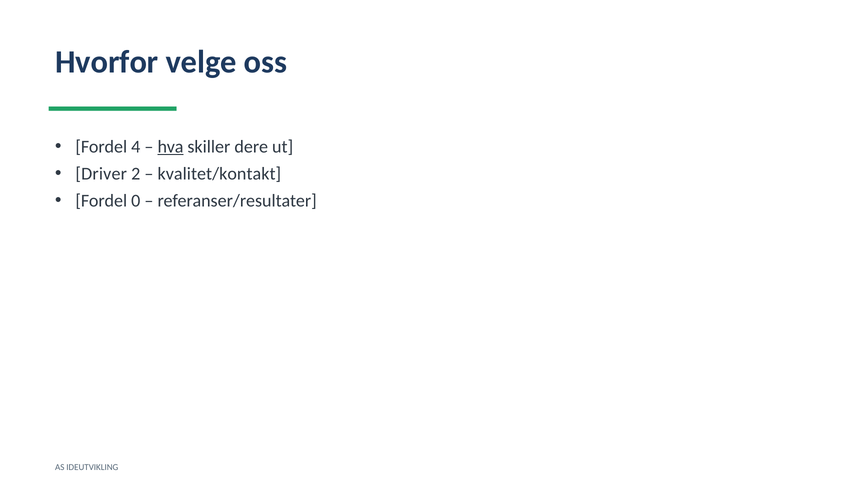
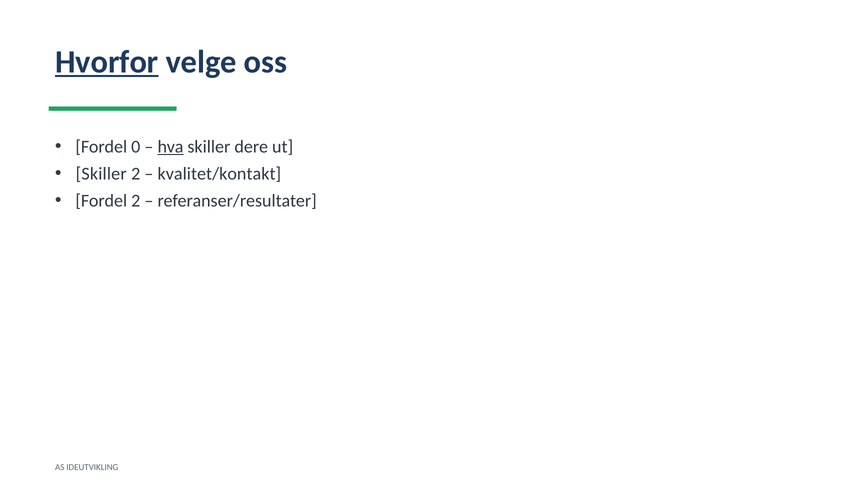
Hvorfor underline: none -> present
4: 4 -> 0
Driver at (101, 174): Driver -> Skiller
Fordel 0: 0 -> 2
